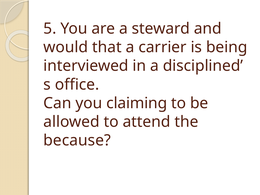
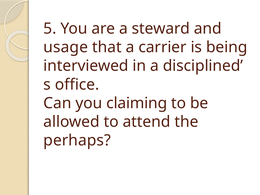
would: would -> usage
because: because -> perhaps
